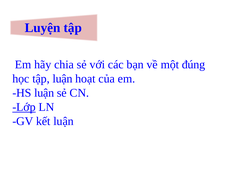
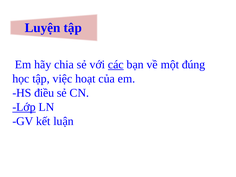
các underline: none -> present
tập luận: luận -> việc
HS luận: luận -> điều
